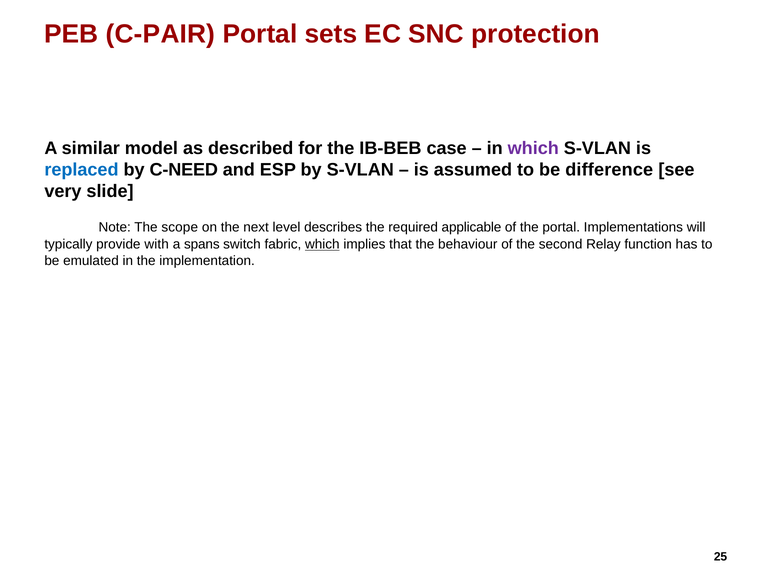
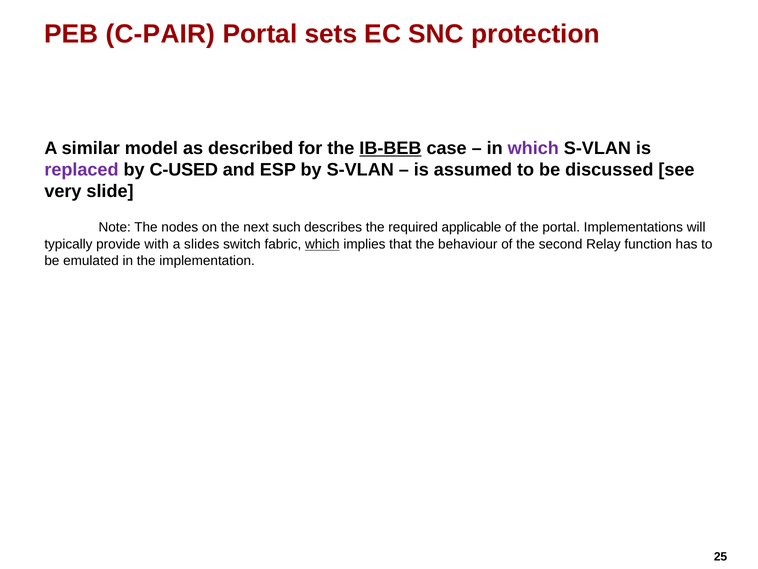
IB-BEB underline: none -> present
replaced colour: blue -> purple
C-NEED: C-NEED -> C-USED
difference: difference -> discussed
scope: scope -> nodes
level: level -> such
spans: spans -> slides
